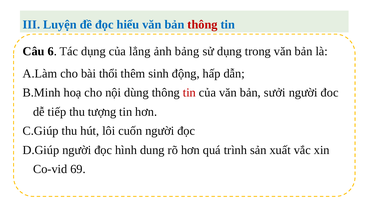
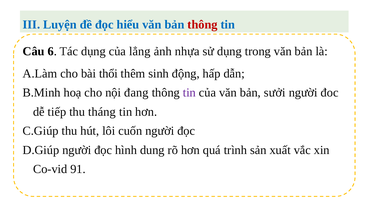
bảng: bảng -> nhựa
dùng: dùng -> đang
tin at (189, 93) colour: red -> purple
tượng: tượng -> tháng
69: 69 -> 91
